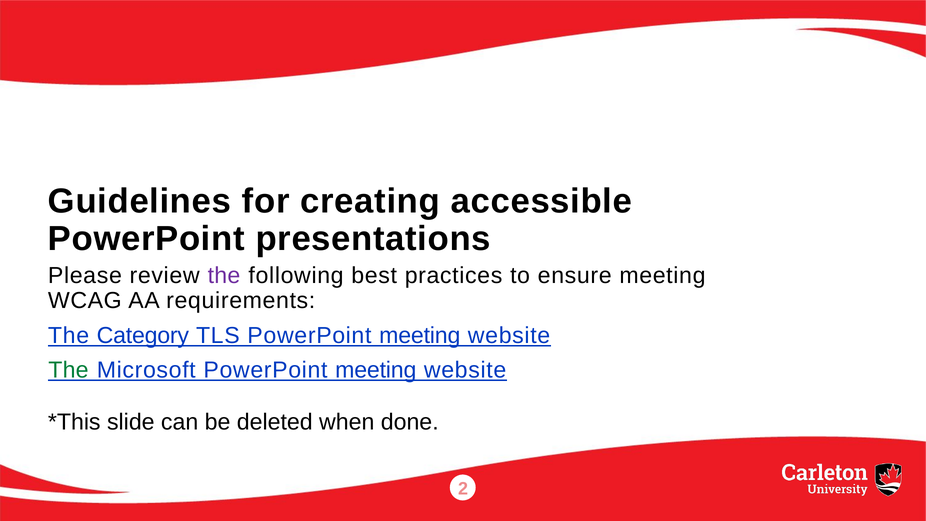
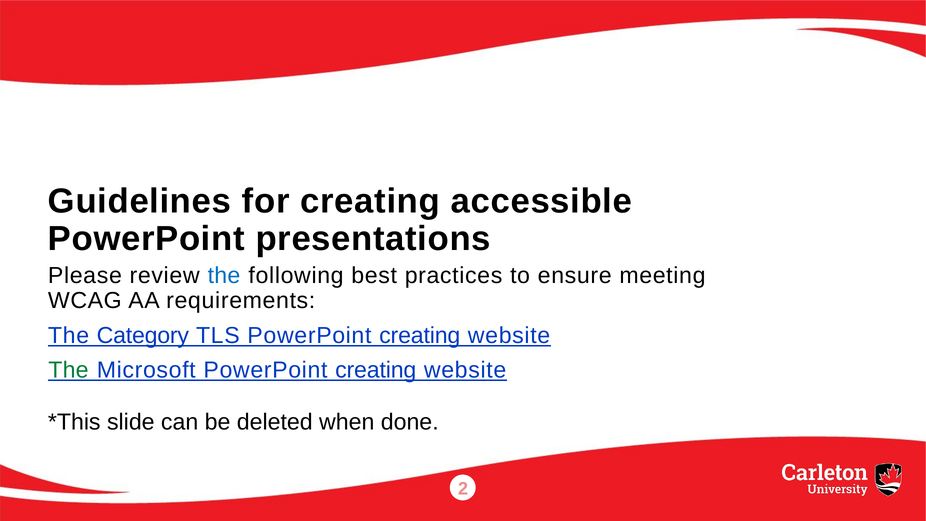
the at (224, 276) colour: purple -> blue
TLS PowerPoint meeting: meeting -> creating
Microsoft PowerPoint meeting: meeting -> creating
